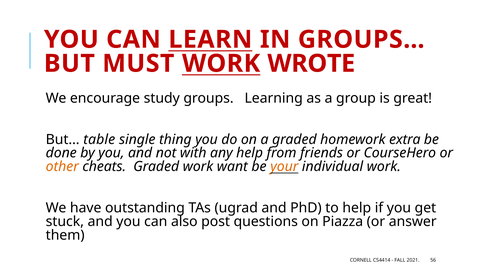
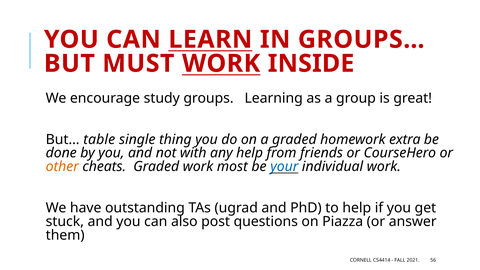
WROTE: WROTE -> INSIDE
want: want -> most
your colour: orange -> blue
